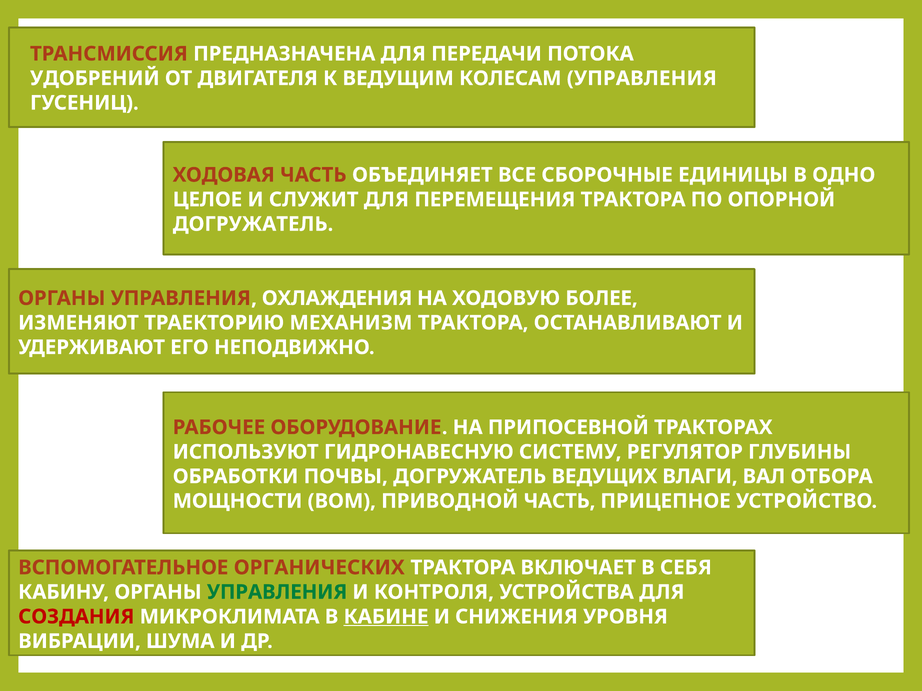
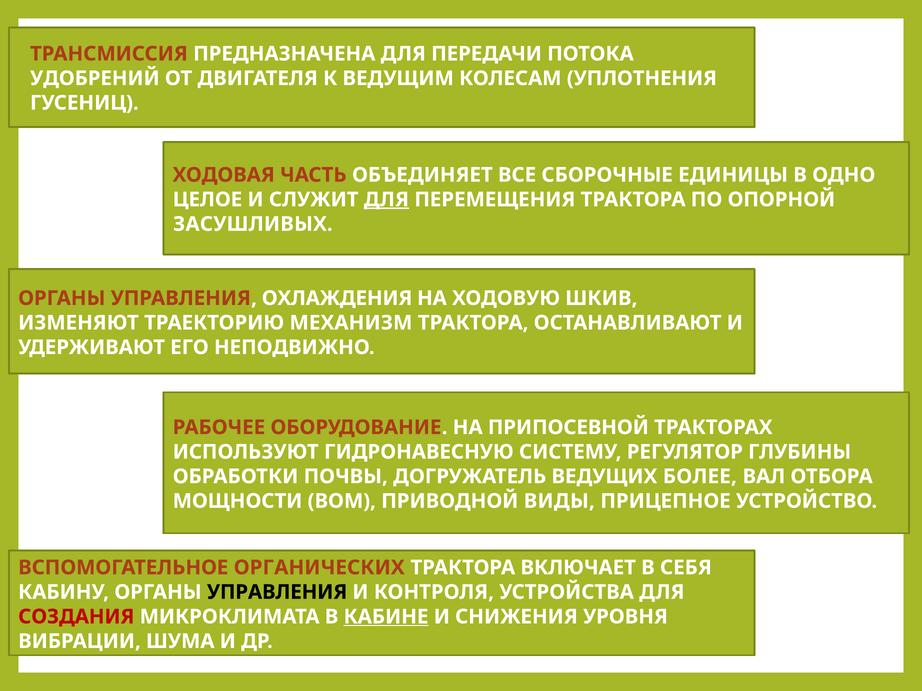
КОЛЕСАМ УПРАВЛЕНИЯ: УПРАВЛЕНИЯ -> УПЛОТНЕНИЯ
ДЛЯ at (386, 200) underline: none -> present
ДОГРУЖАТЕЛЬ at (253, 224): ДОГРУЖАТЕЛЬ -> ЗАСУШЛИВЫХ
БОЛЕЕ: БОЛЕЕ -> ШКИВ
ВЛАГИ: ВЛАГИ -> БОЛЕЕ
ПРИВОДНОЙ ЧАСТЬ: ЧАСТЬ -> ВИДЫ
УПРАВЛЕНИЯ at (277, 593) colour: green -> black
